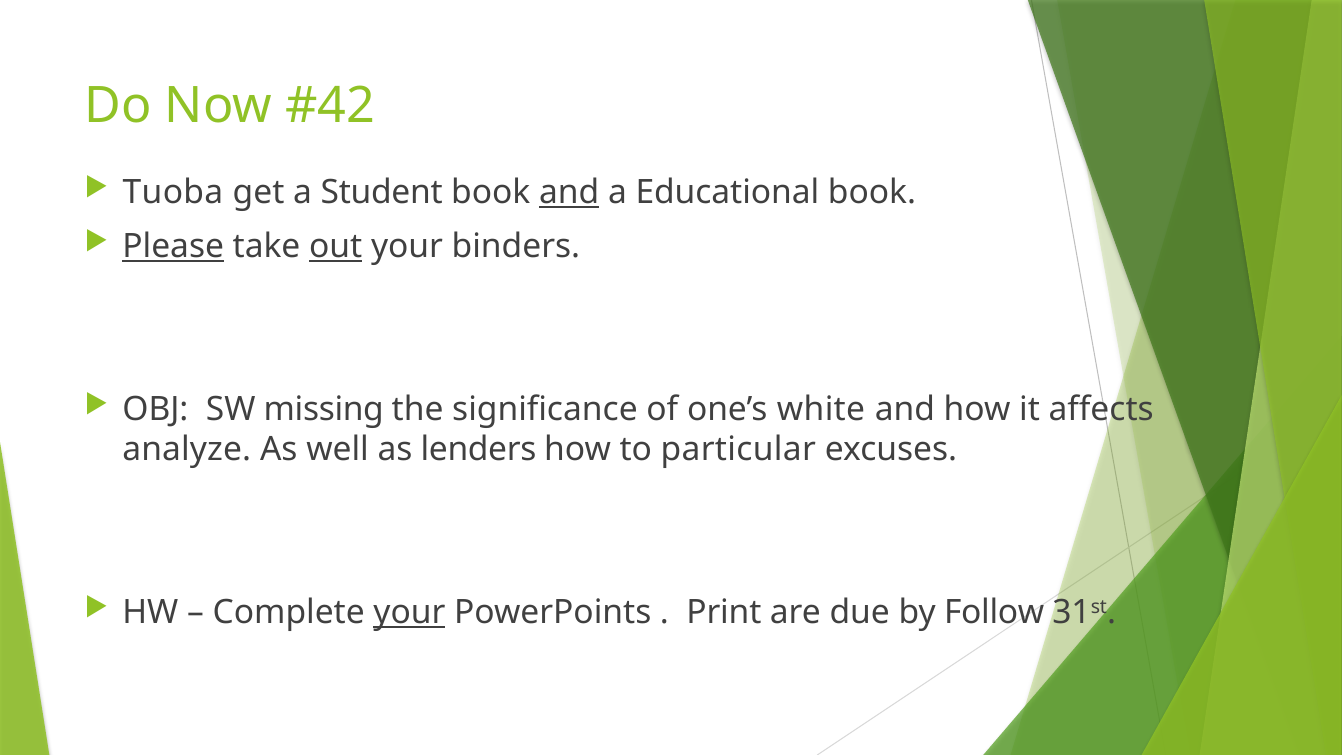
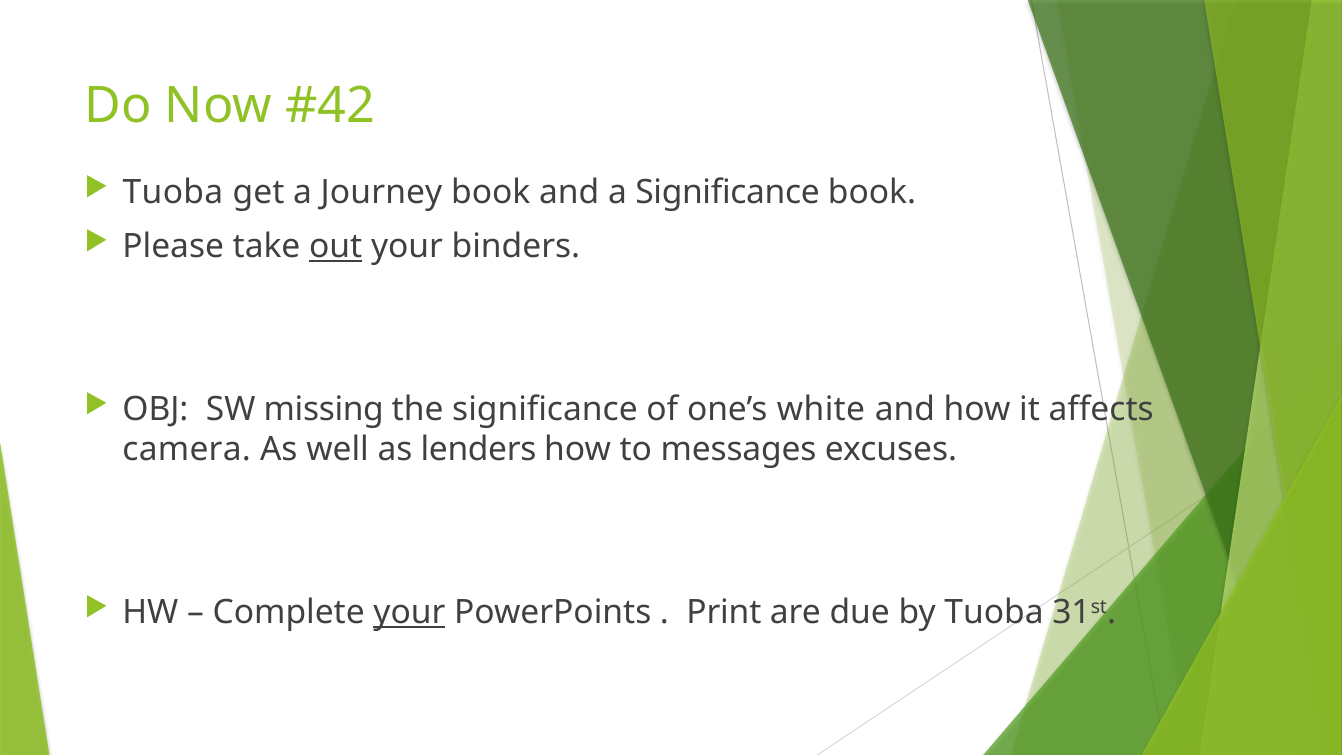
Student: Student -> Journey
and at (569, 192) underline: present -> none
a Educational: Educational -> Significance
Please underline: present -> none
analyze: analyze -> camera
particular: particular -> messages
by Follow: Follow -> Tuoba
